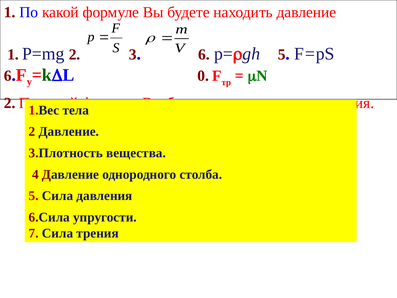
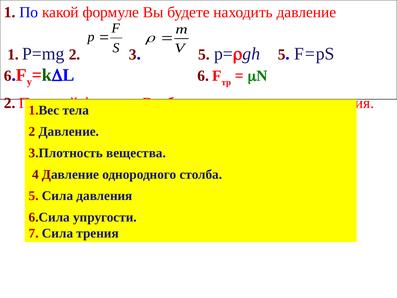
6 at (204, 54): 6 -> 5
0 at (203, 76): 0 -> 6
